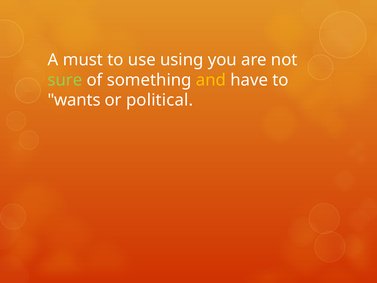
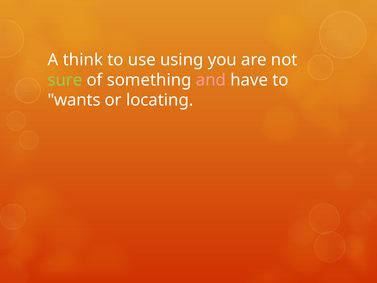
must: must -> think
and colour: yellow -> pink
political: political -> locating
